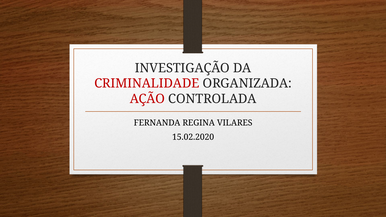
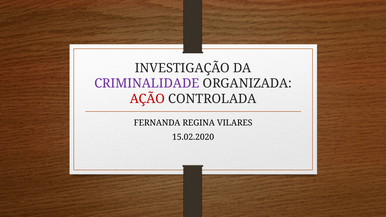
CRIMINALIDADE colour: red -> purple
